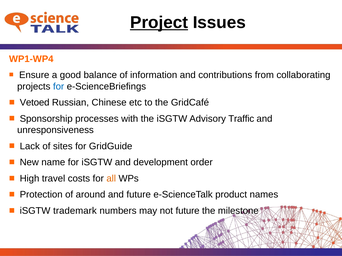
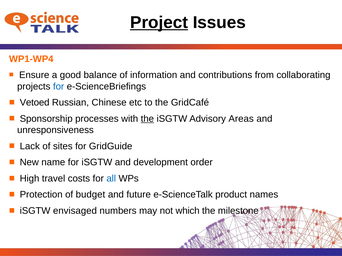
the at (147, 119) underline: none -> present
Traffic: Traffic -> Areas
all colour: orange -> blue
around: around -> budget
trademark: trademark -> envisaged
not future: future -> which
